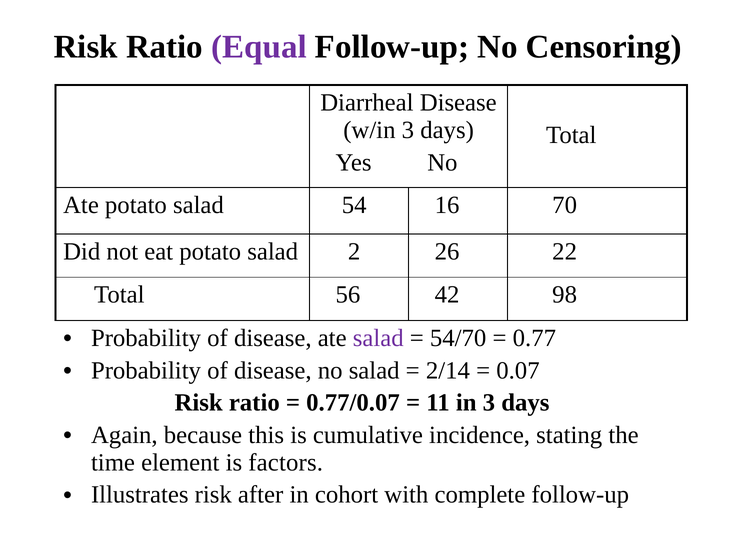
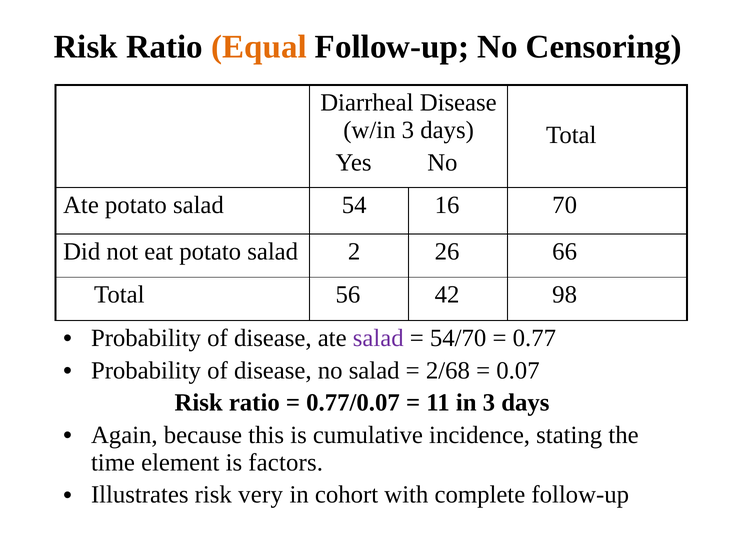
Equal colour: purple -> orange
22: 22 -> 66
2/14: 2/14 -> 2/68
after: after -> very
